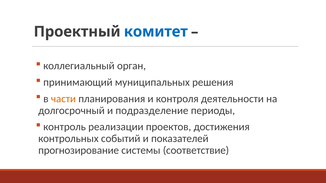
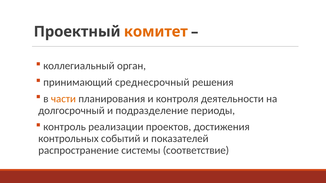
комитет colour: blue -> orange
муниципальных: муниципальных -> среднесрочный
прогнозирование: прогнозирование -> распространение
